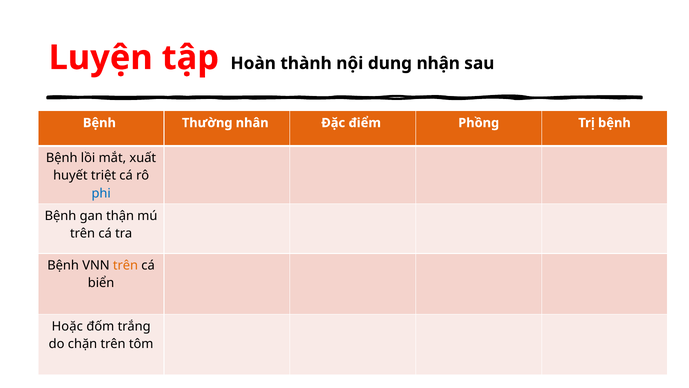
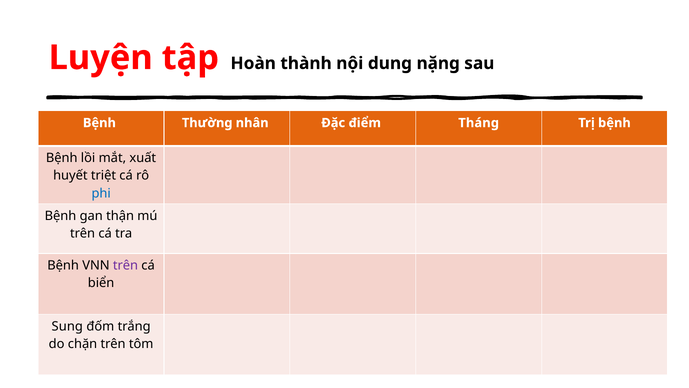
nhận: nhận -> nặng
Phồng: Phồng -> Tháng
trên at (126, 265) colour: orange -> purple
Hoặc: Hoặc -> Sung
